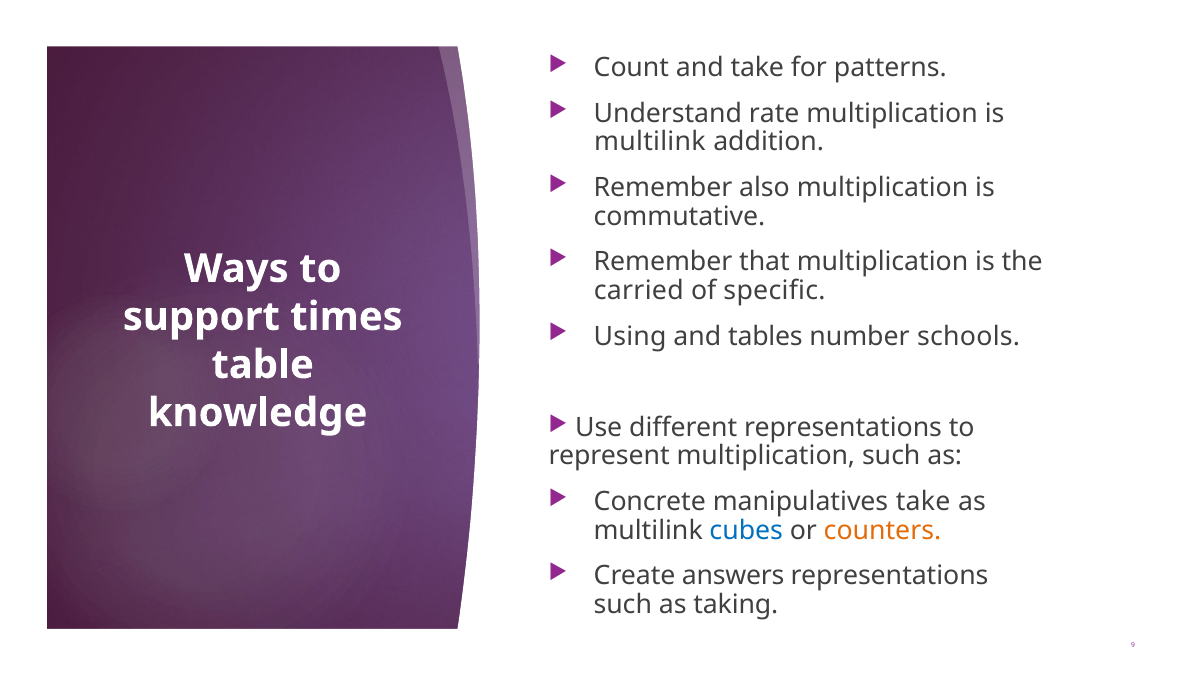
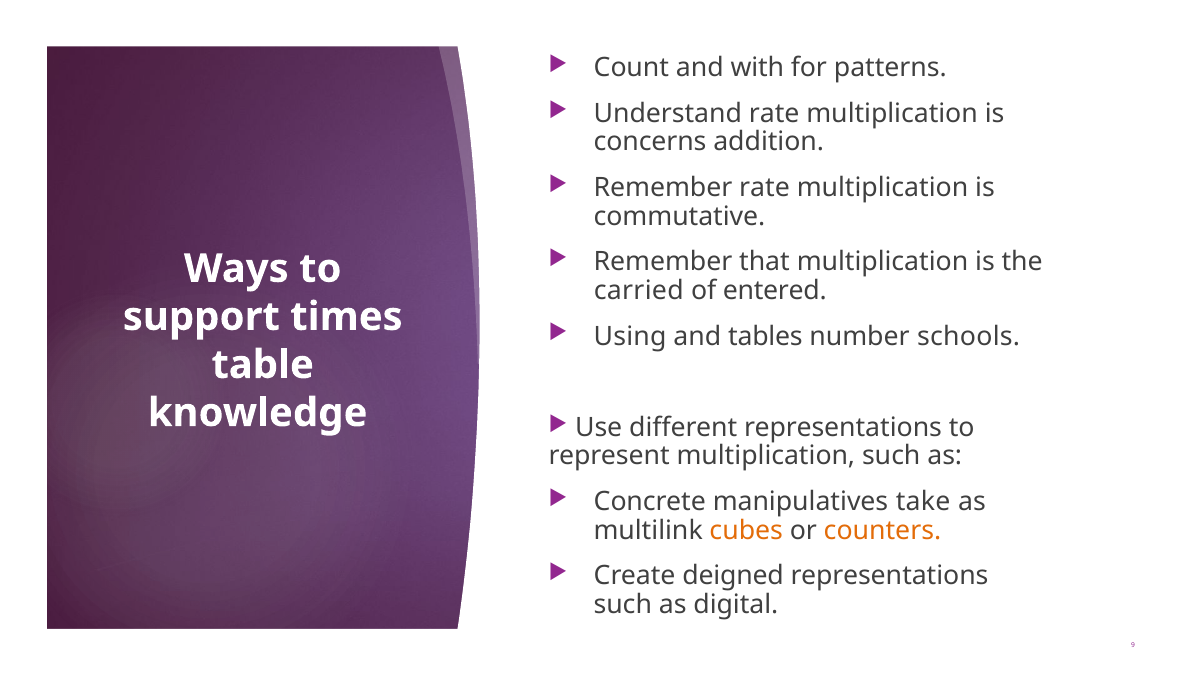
and take: take -> with
multilink at (650, 142): multilink -> concerns
Remember also: also -> rate
specific: specific -> entered
cubes colour: blue -> orange
answers: answers -> deigned
taking: taking -> digital
